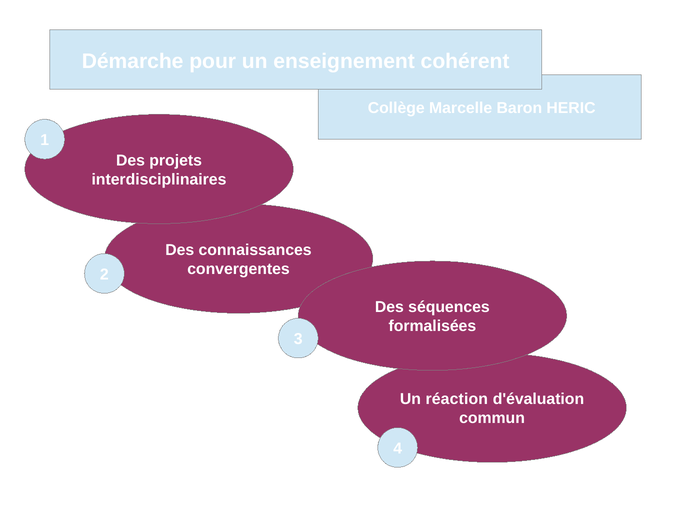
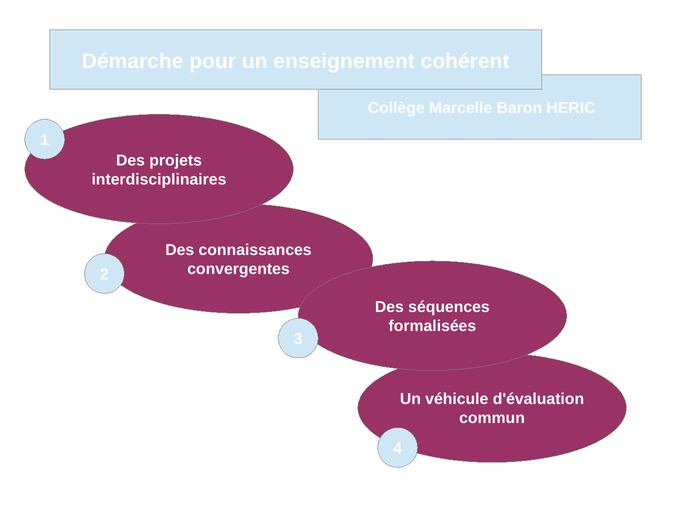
réaction: réaction -> véhicule
